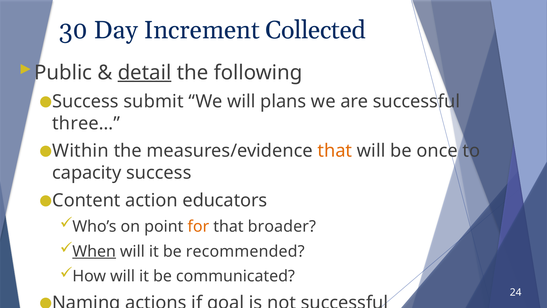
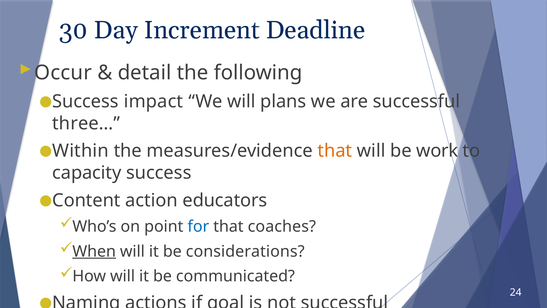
Collected: Collected -> Deadline
Public: Public -> Occur
detail underline: present -> none
submit: submit -> impact
once: once -> work
for colour: orange -> blue
broader: broader -> coaches
recommended: recommended -> considerations
